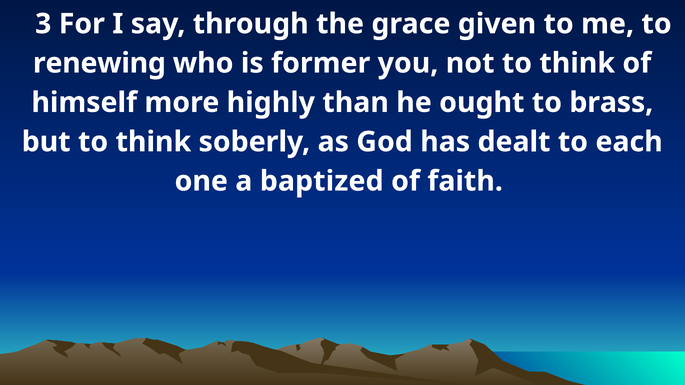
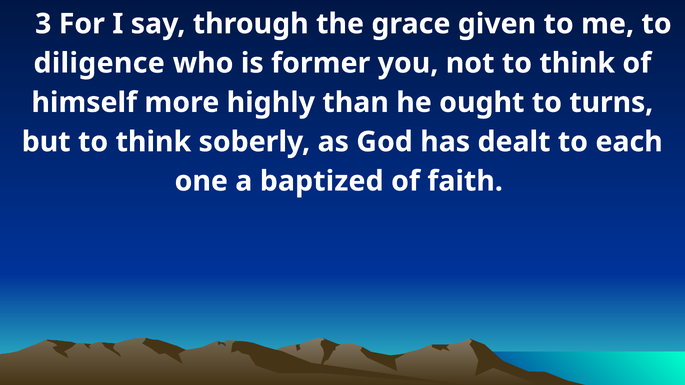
renewing: renewing -> diligence
brass: brass -> turns
